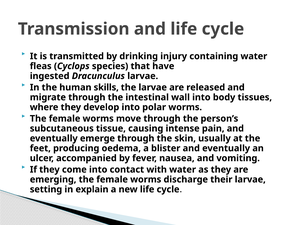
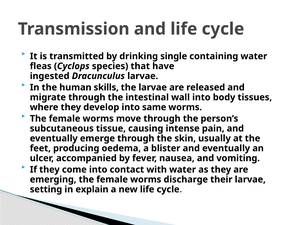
injury: injury -> single
polar: polar -> same
